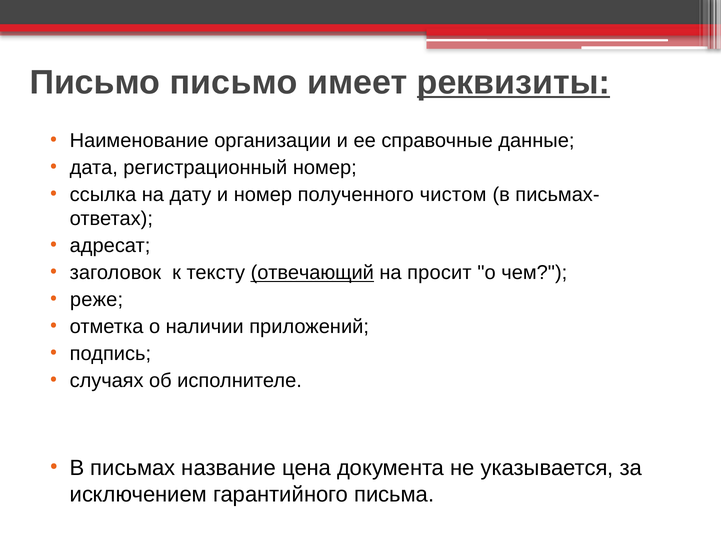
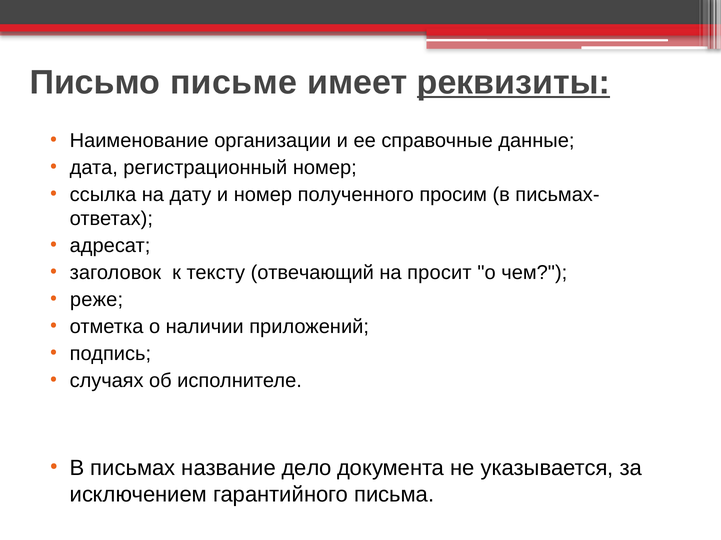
Письмо письмо: письмо -> письме
чистом: чистом -> просим
отвечающий underline: present -> none
цена: цена -> дело
